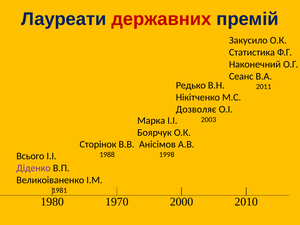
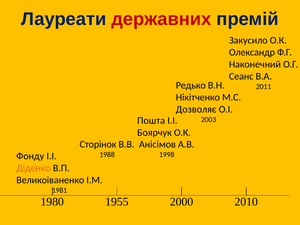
Статистика: Статистика -> Олександр
Марка: Марка -> Пошта
Всього: Всього -> Фонду
Діденко colour: purple -> orange
1980 1970: 1970 -> 1955
